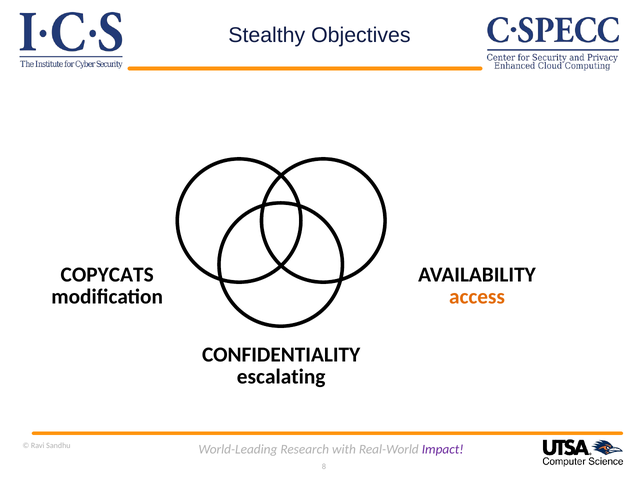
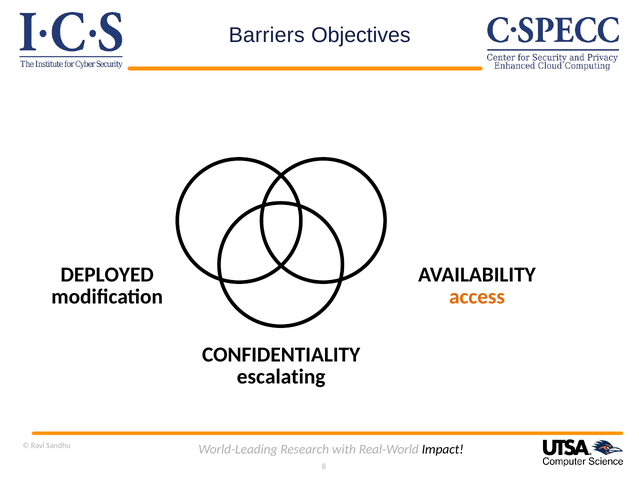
Stealthy: Stealthy -> Barriers
COPYCATS: COPYCATS -> DEPLOYED
Impact colour: purple -> black
